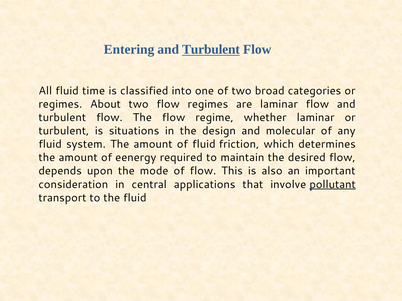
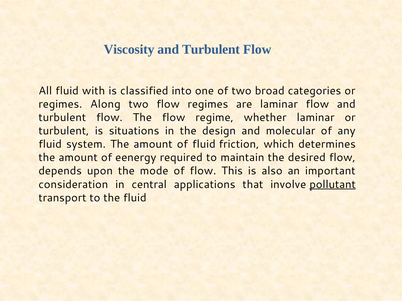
Entering: Entering -> Viscosity
Turbulent at (211, 50) underline: present -> none
time: time -> with
About: About -> Along
